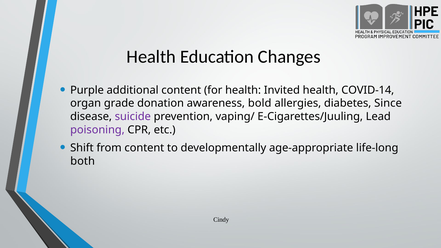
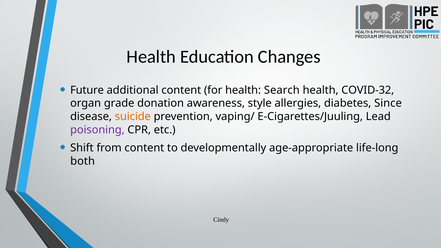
Purple: Purple -> Future
Invited: Invited -> Search
COVID-14: COVID-14 -> COVID-32
bold: bold -> style
suicide colour: purple -> orange
